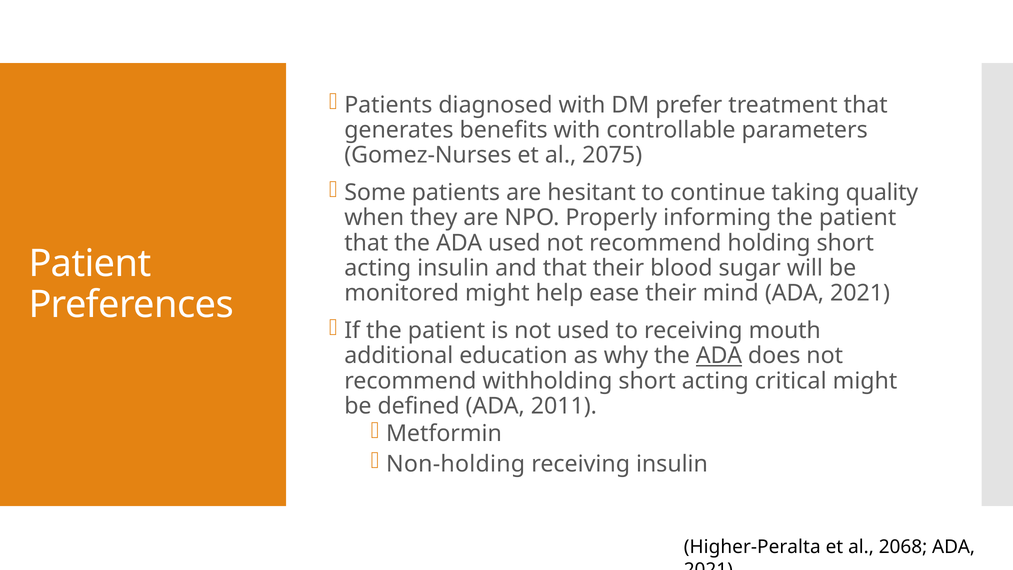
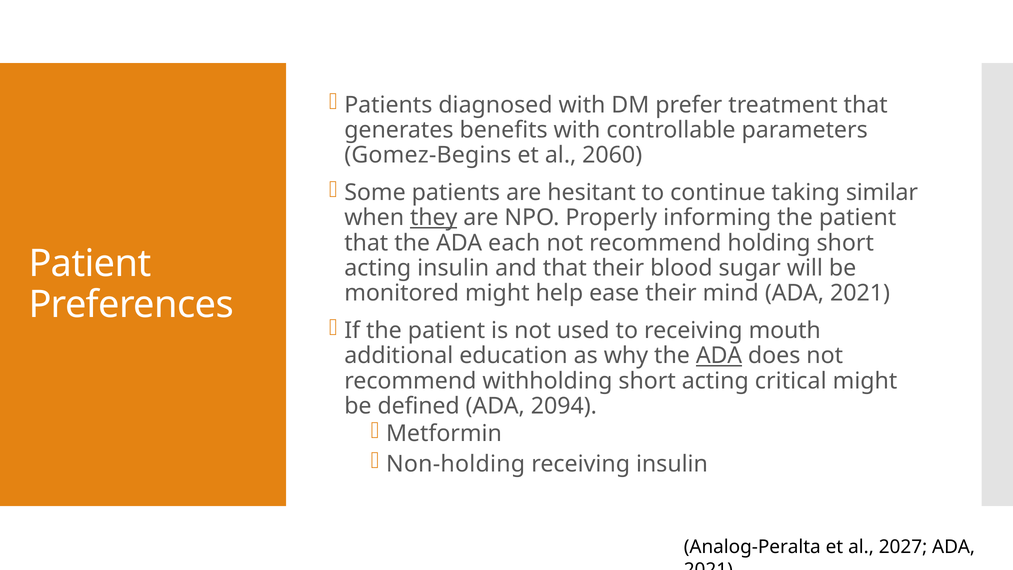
Gomez-Nurses: Gomez-Nurses -> Gomez-Begins
2075: 2075 -> 2060
quality: quality -> similar
they underline: none -> present
ADA used: used -> each
2011: 2011 -> 2094
Higher-Peralta: Higher-Peralta -> Analog-Peralta
2068: 2068 -> 2027
